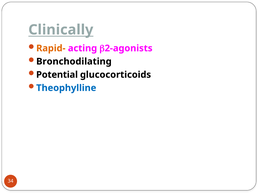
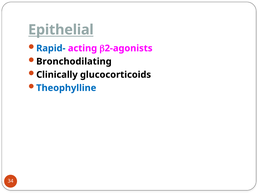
Clinically: Clinically -> Epithelial
Rapid- colour: orange -> blue
Potential: Potential -> Clinically
